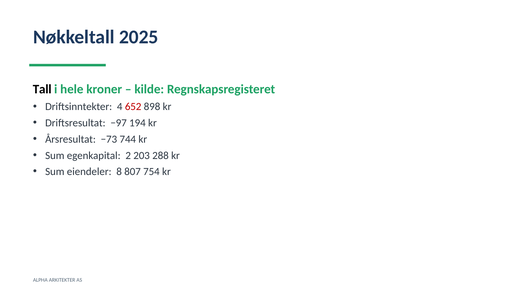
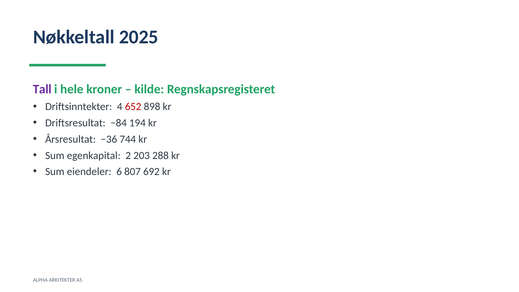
Tall colour: black -> purple
−97: −97 -> −84
−73: −73 -> −36
8: 8 -> 6
754: 754 -> 692
